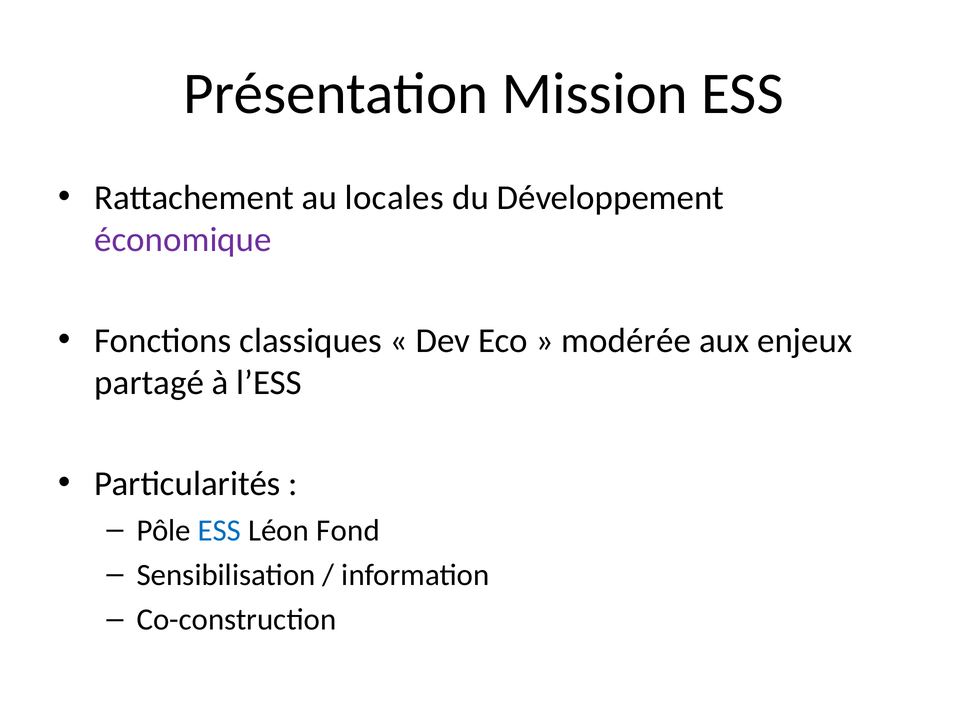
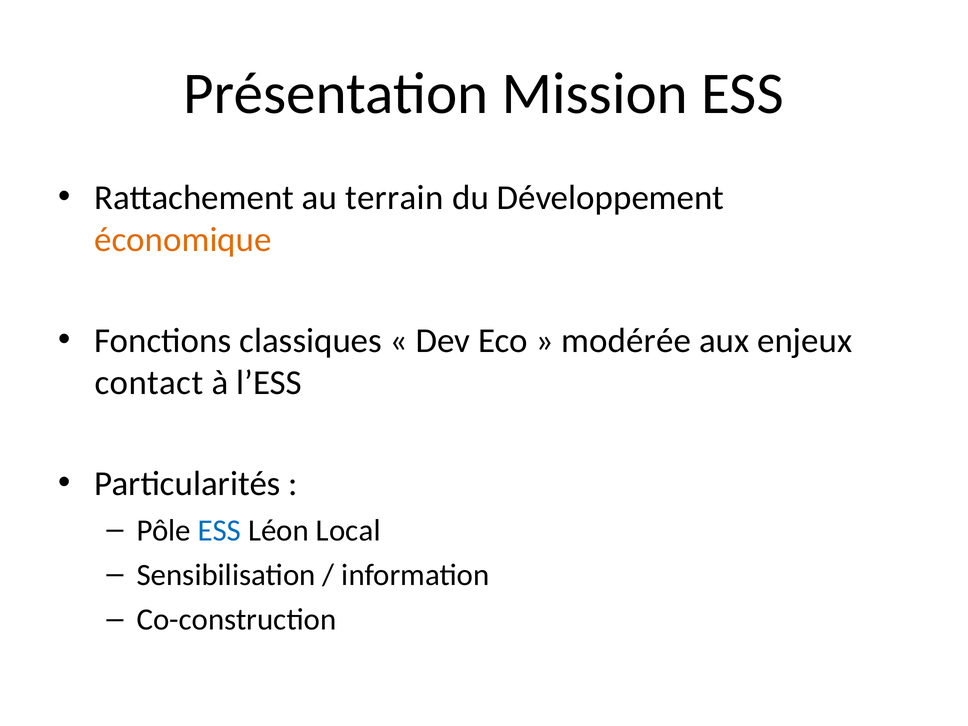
locales: locales -> terrain
économique colour: purple -> orange
partagé: partagé -> contact
Fond: Fond -> Local
